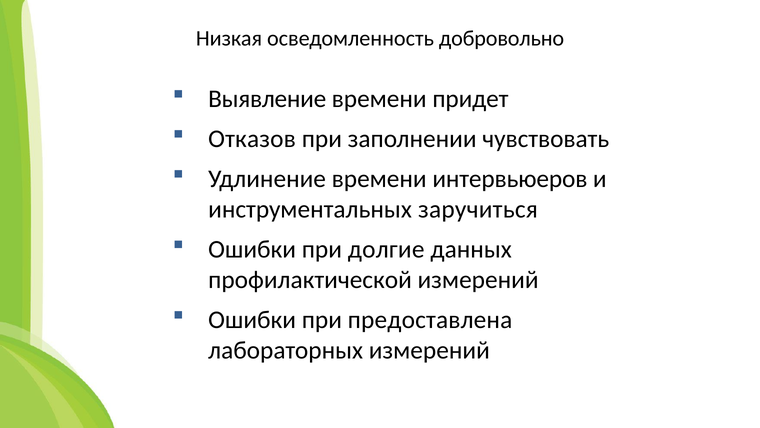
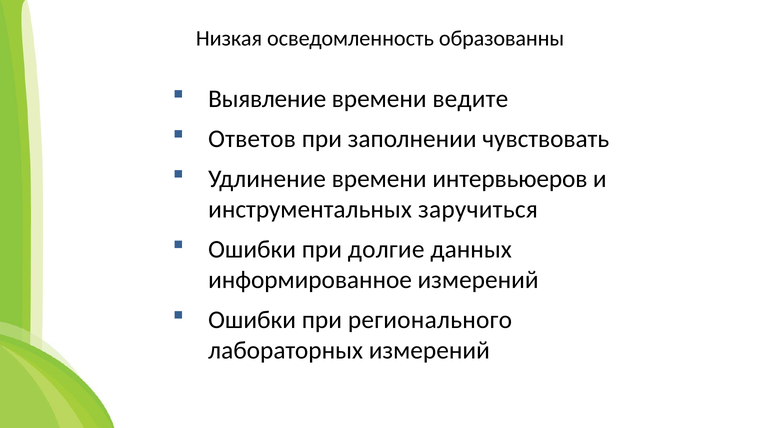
добровольно: добровольно -> образованны
придет: придет -> ведите
Отказов: Отказов -> Ответов
профилактической: профилактической -> информированное
предоставлена: предоставлена -> регионального
